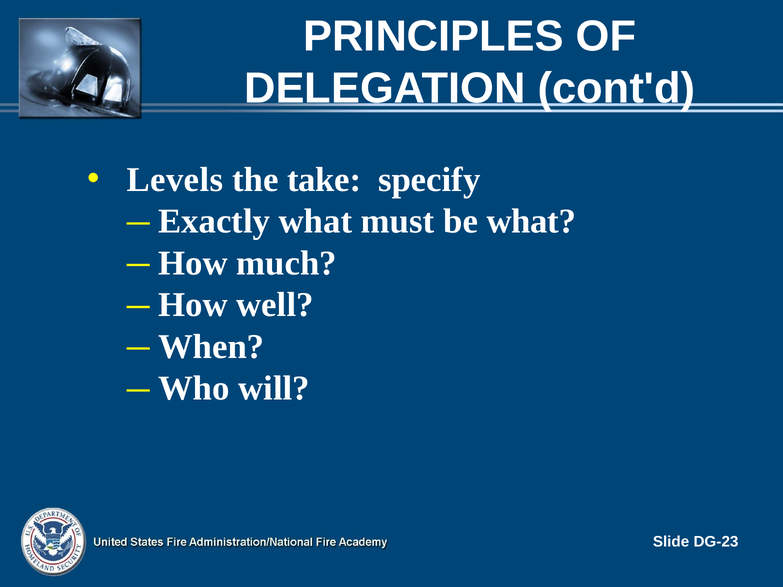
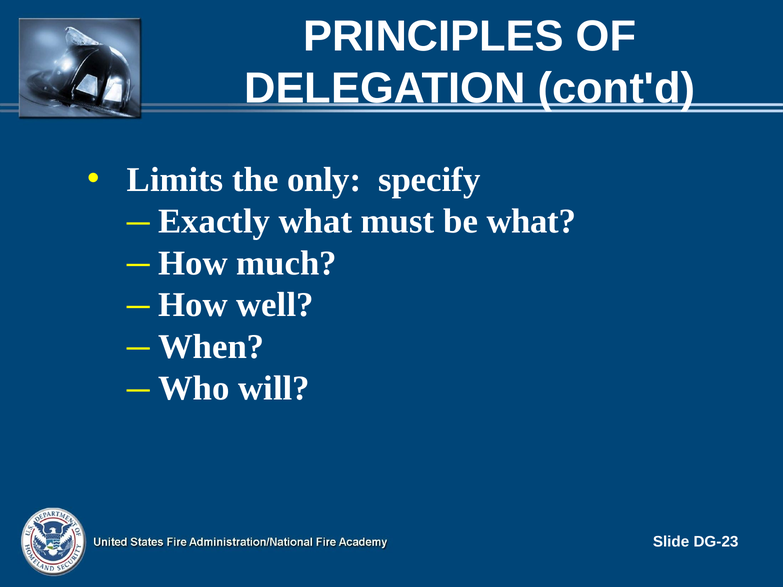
Levels: Levels -> Limits
take: take -> only
